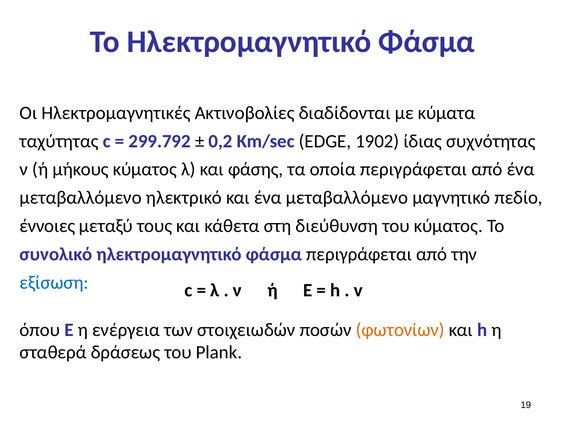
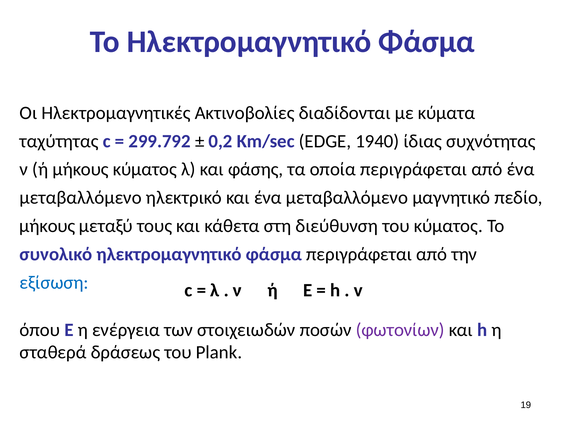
1902: 1902 -> 1940
έννοιες at (47, 226): έννοιες -> μήκους
φωτονίων colour: orange -> purple
